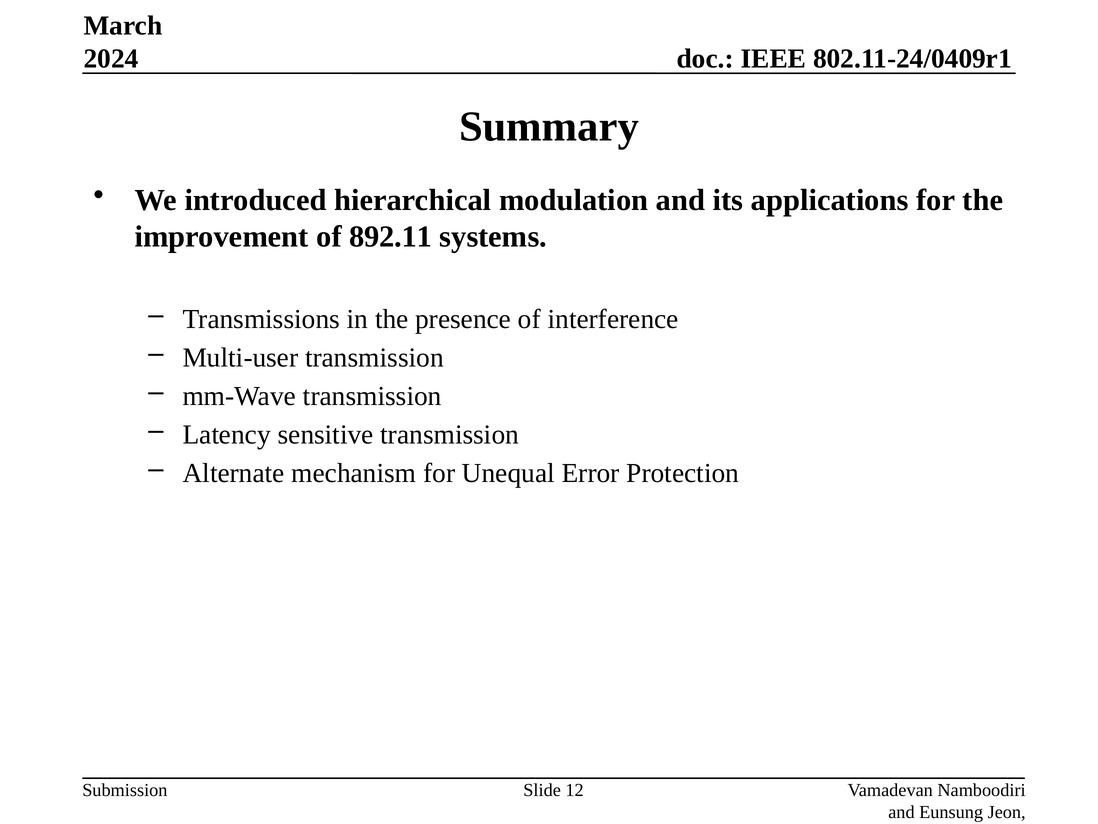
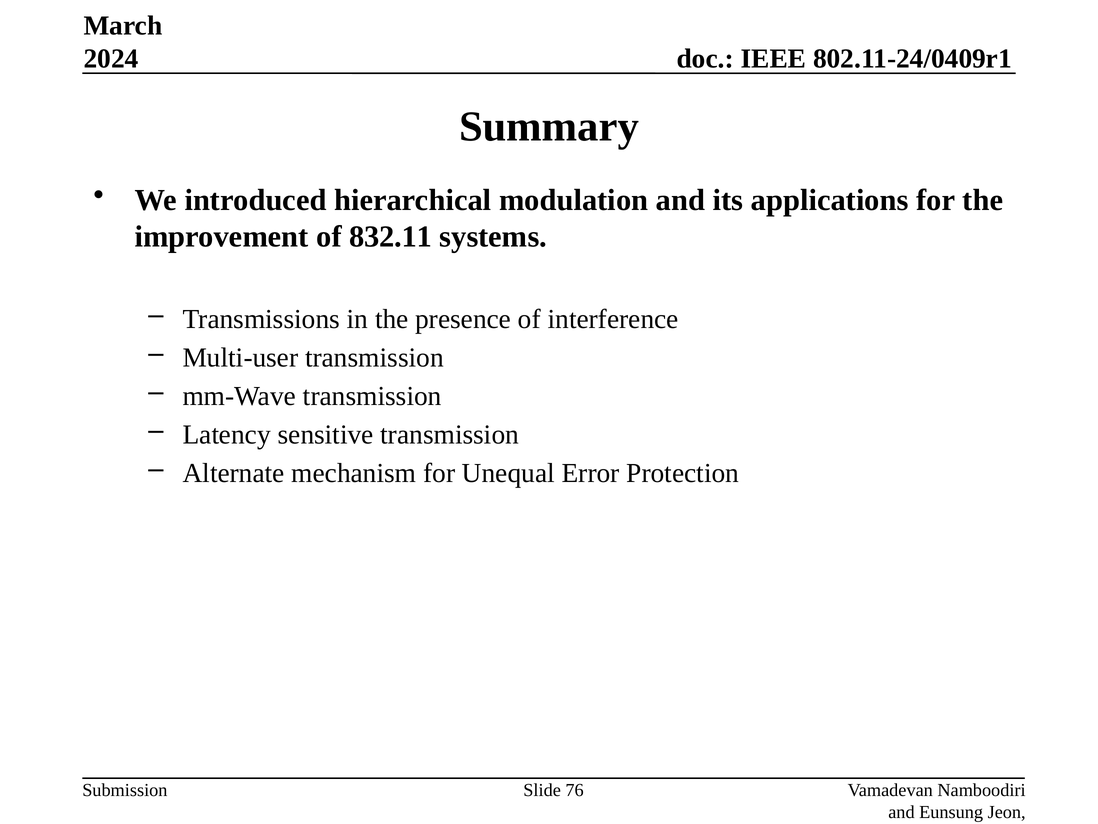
892.11: 892.11 -> 832.11
12: 12 -> 76
